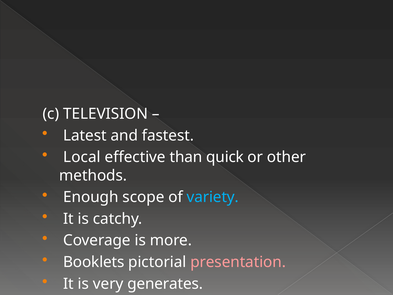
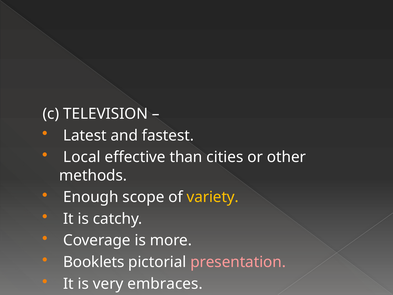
quick: quick -> cities
variety colour: light blue -> yellow
generates: generates -> embraces
